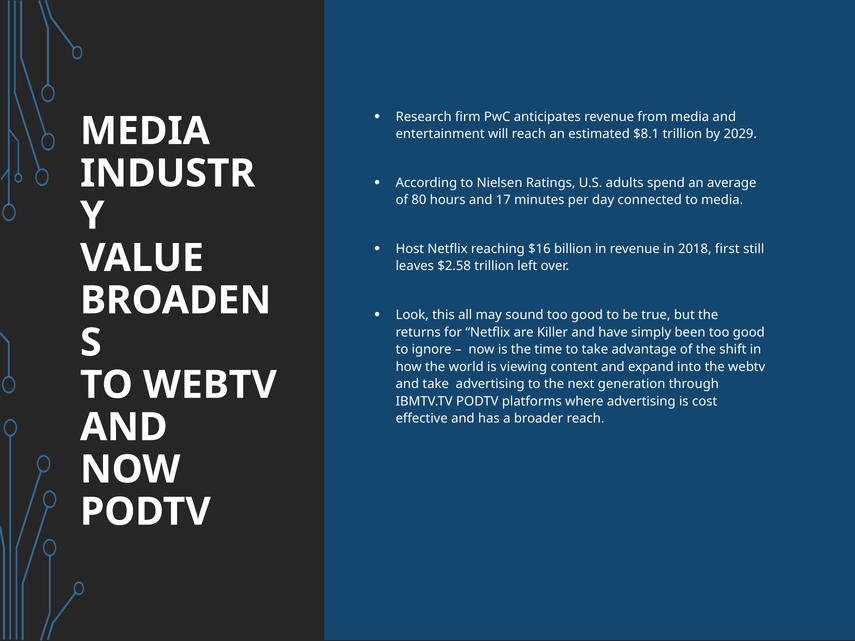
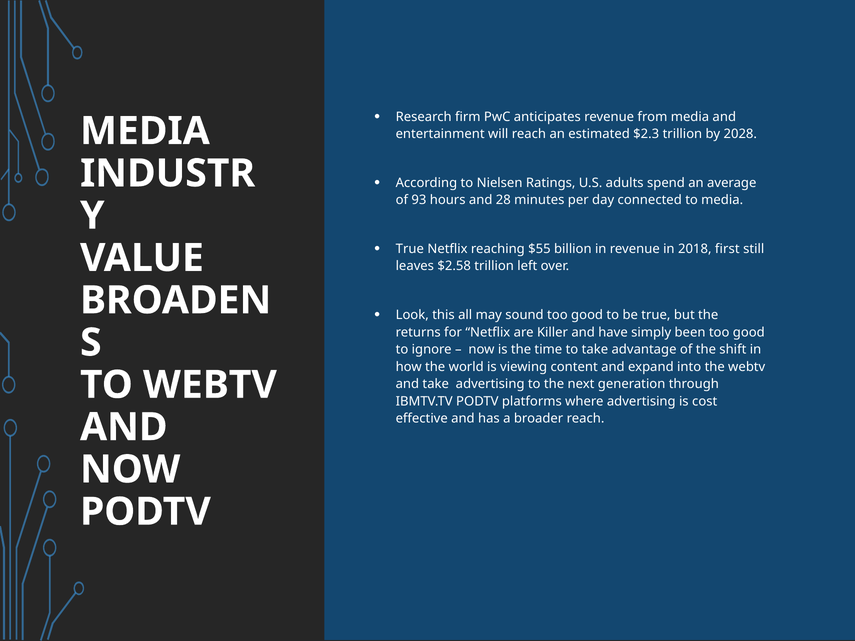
$8.1: $8.1 -> $2.3
2029: 2029 -> 2028
80: 80 -> 93
17: 17 -> 28
Host at (410, 249): Host -> True
$16: $16 -> $55
